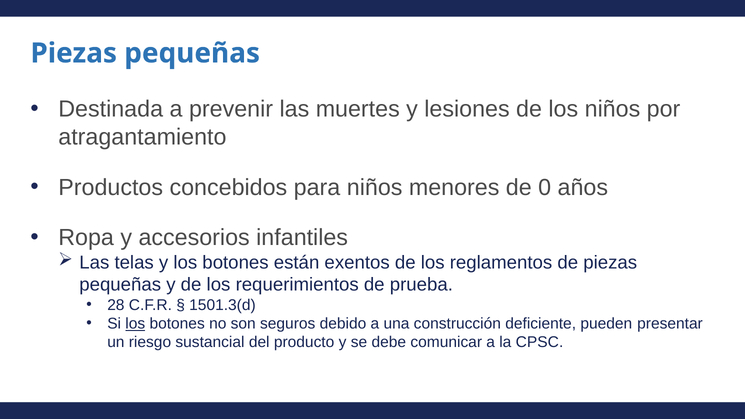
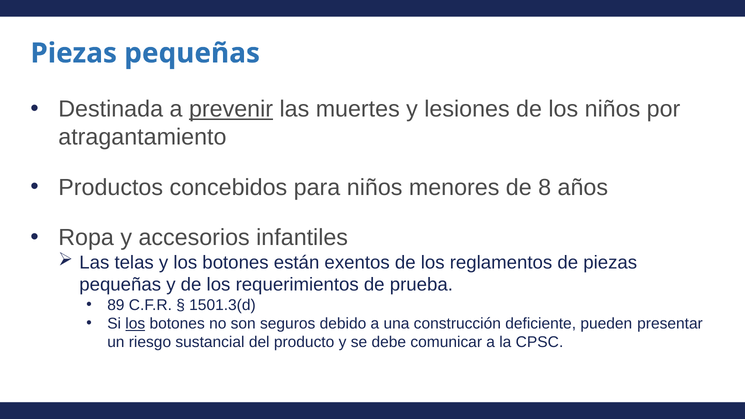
prevenir underline: none -> present
0: 0 -> 8
28: 28 -> 89
